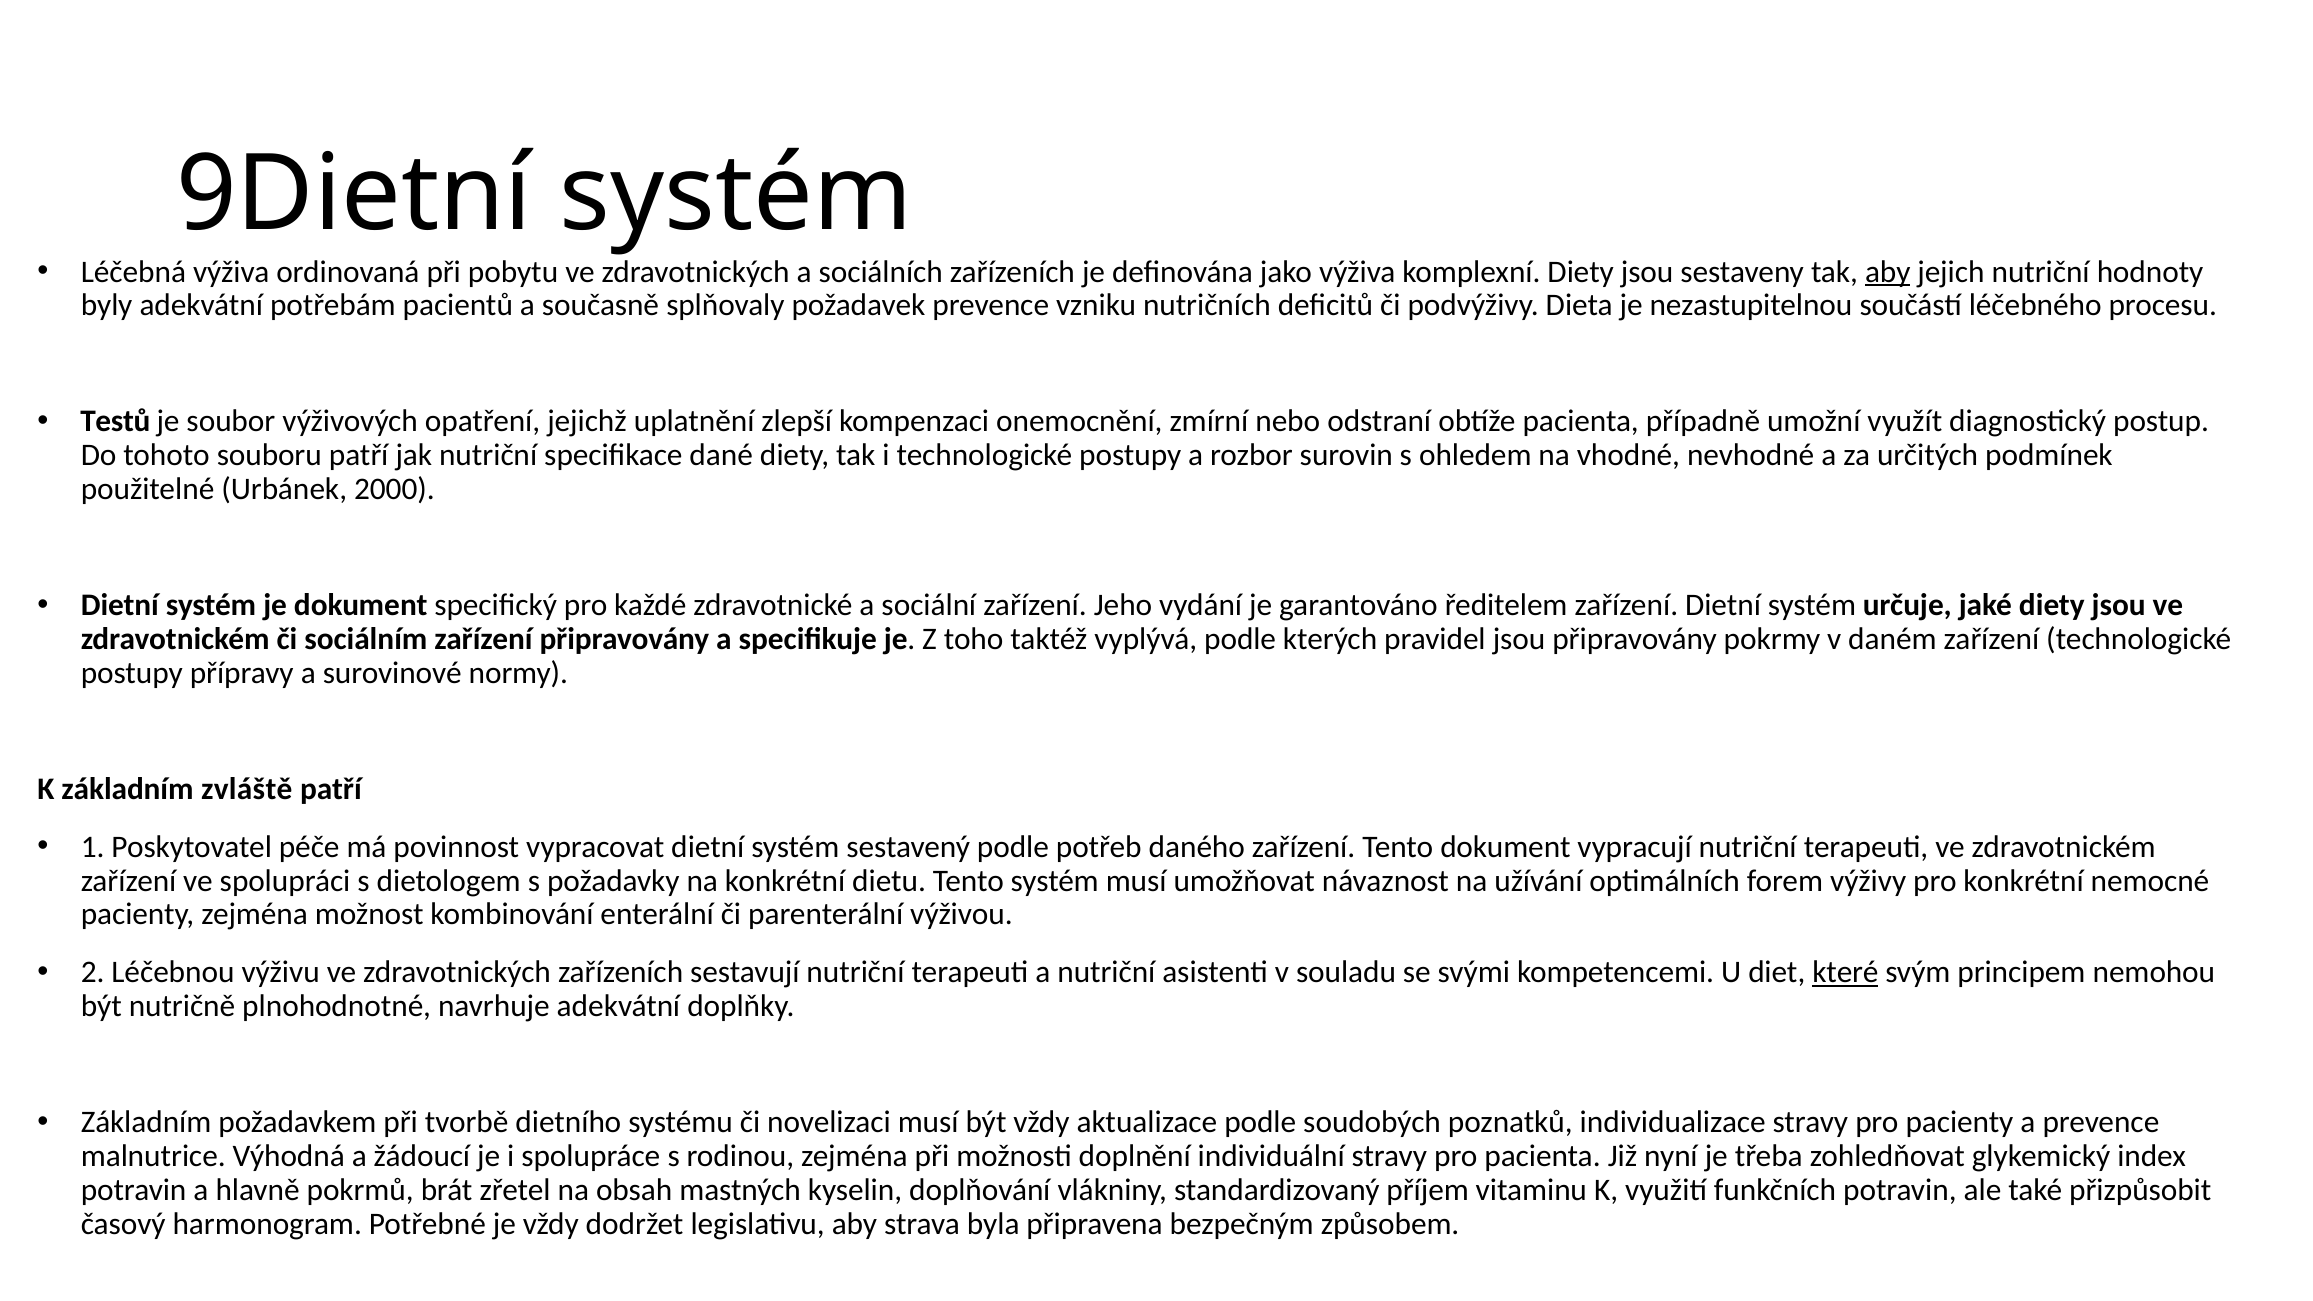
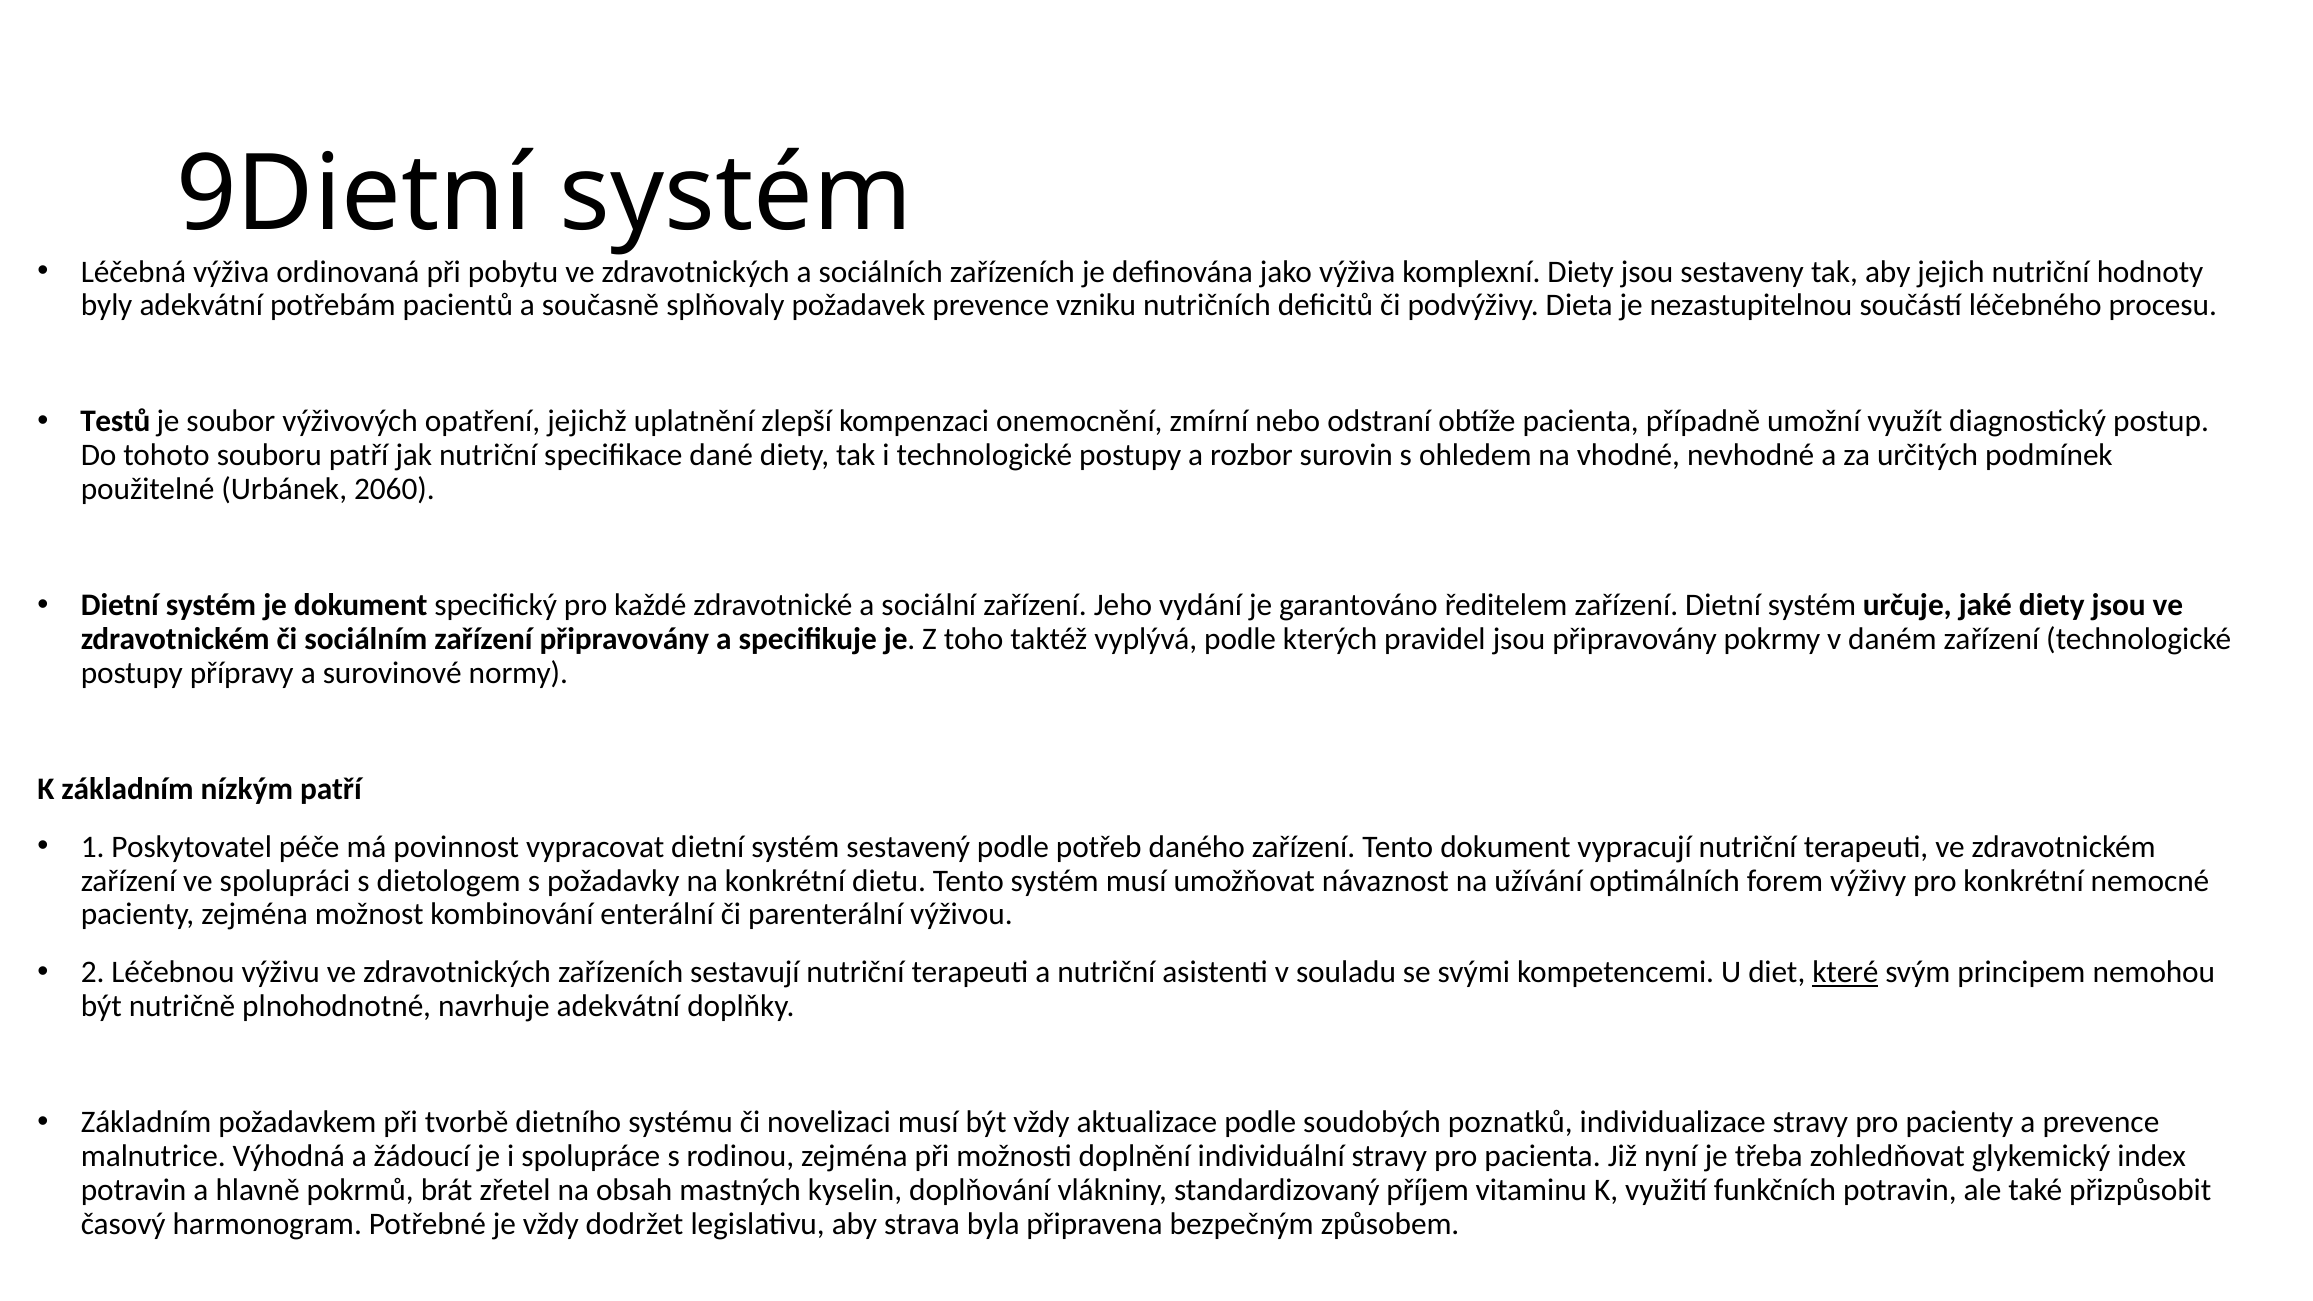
aby at (1888, 272) underline: present -> none
2000: 2000 -> 2060
zvláště: zvláště -> nízkým
